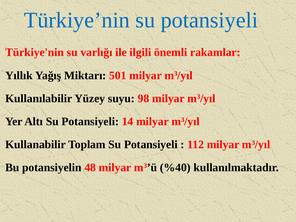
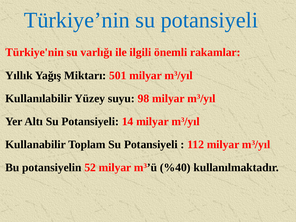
48: 48 -> 52
